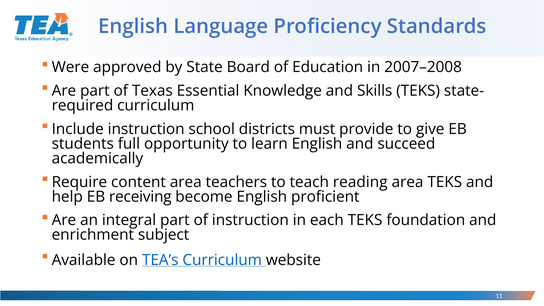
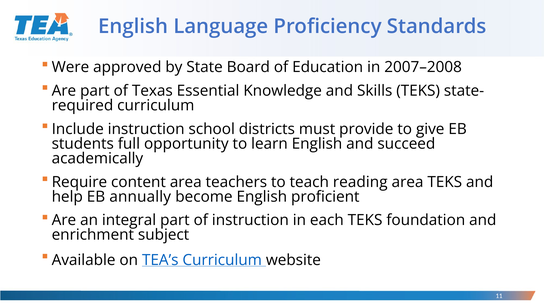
receiving: receiving -> annually
